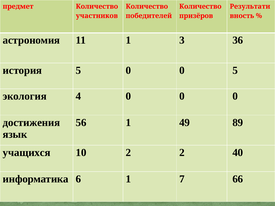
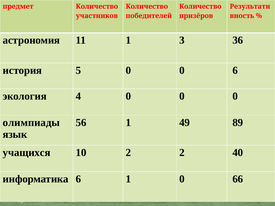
0 5: 5 -> 6
достижения: достижения -> олимпиады
1 7: 7 -> 0
